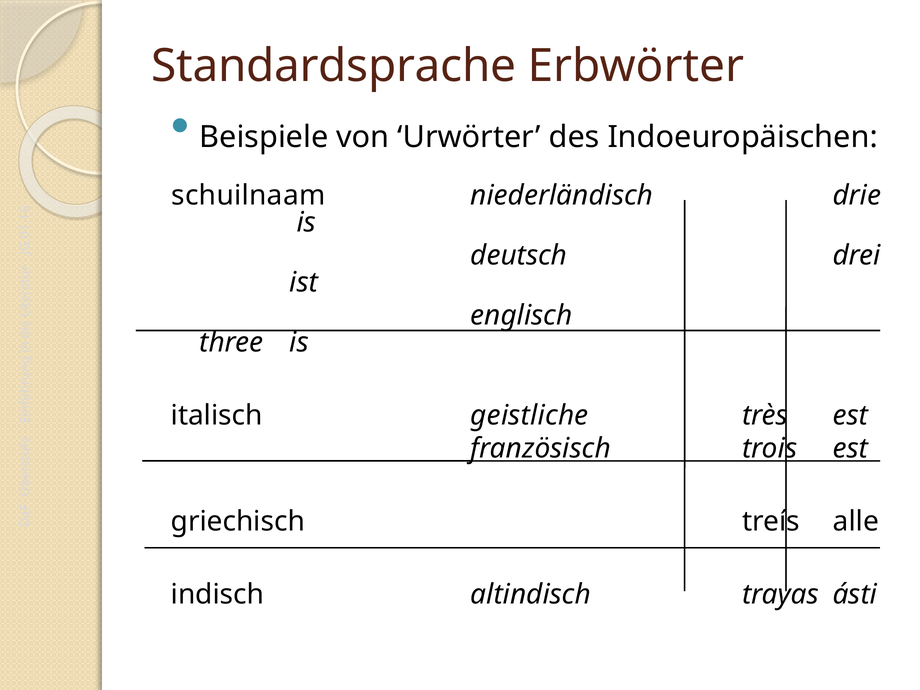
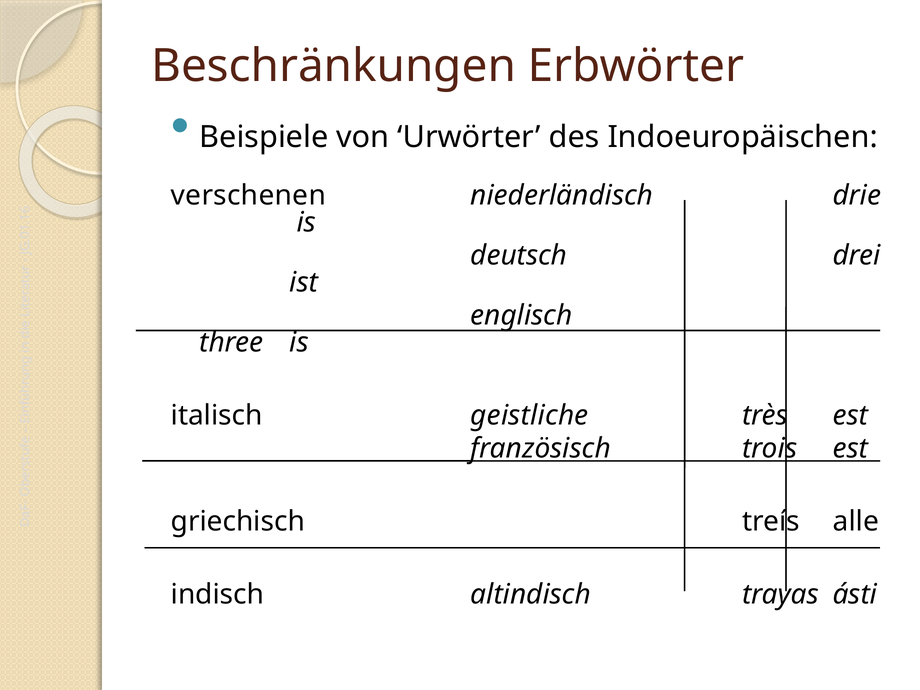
Standardsprache: Standardsprache -> Beschränkungen
schuilnaam: schuilnaam -> verschenen
